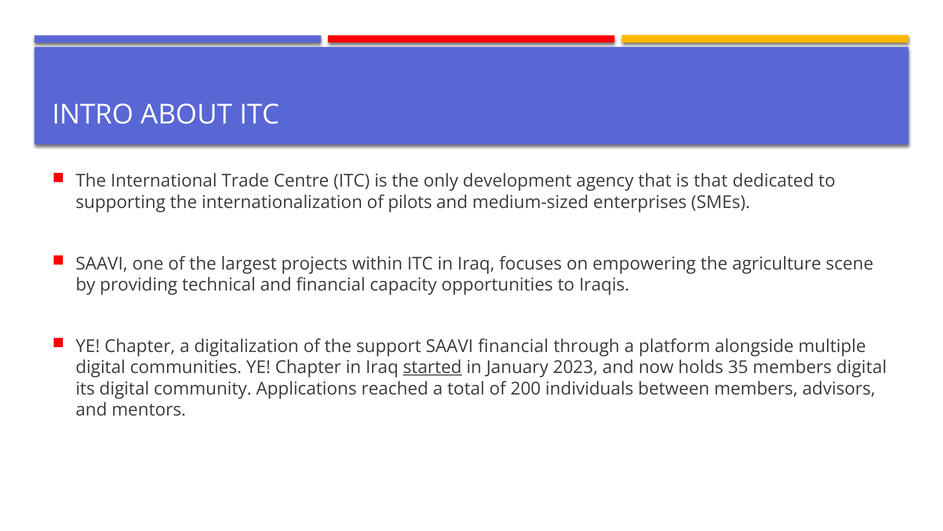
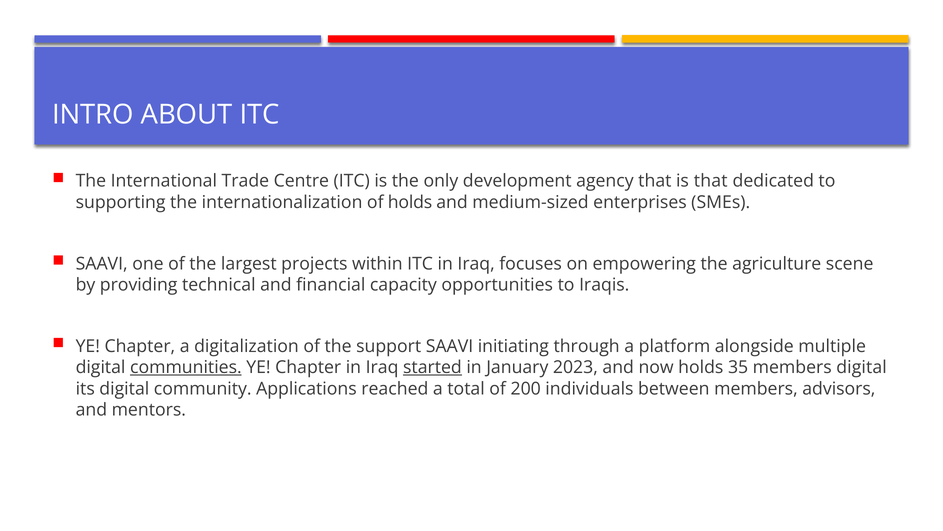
of pilots: pilots -> holds
SAAVI financial: financial -> initiating
communities underline: none -> present
